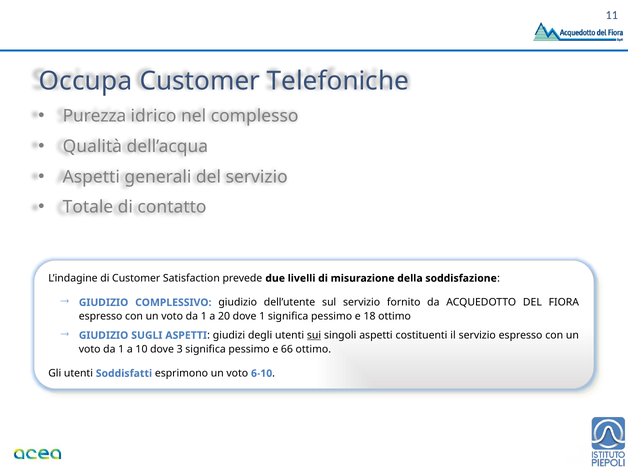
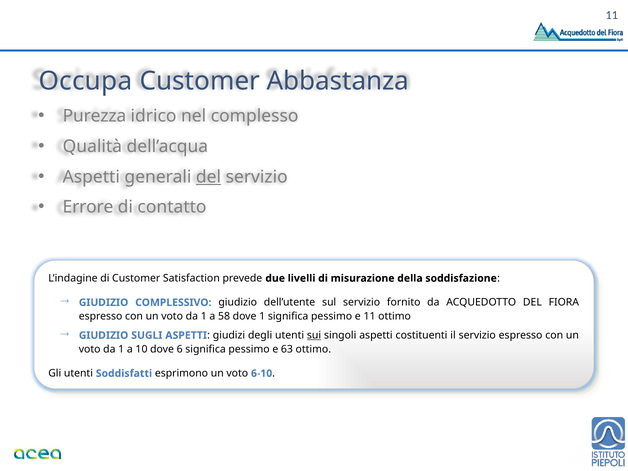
Telefoniche: Telefoniche -> Abbastanza
del at (209, 177) underline: none -> present
Totale: Totale -> Errore
20: 20 -> 58
e 18: 18 -> 11
3: 3 -> 6
66: 66 -> 63
